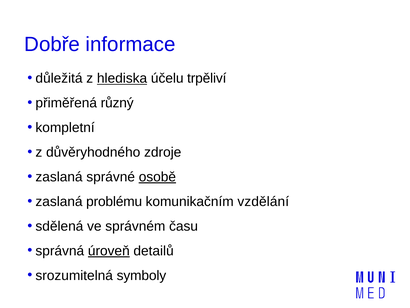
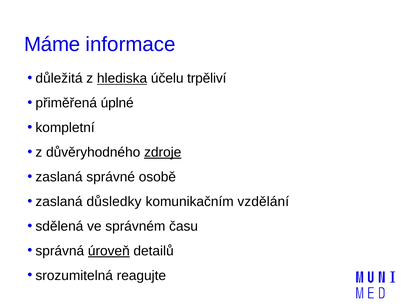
Dobře: Dobře -> Máme
různý: různý -> úplné
zdroje underline: none -> present
osobě underline: present -> none
problému: problému -> důsledky
symboly: symboly -> reagujte
